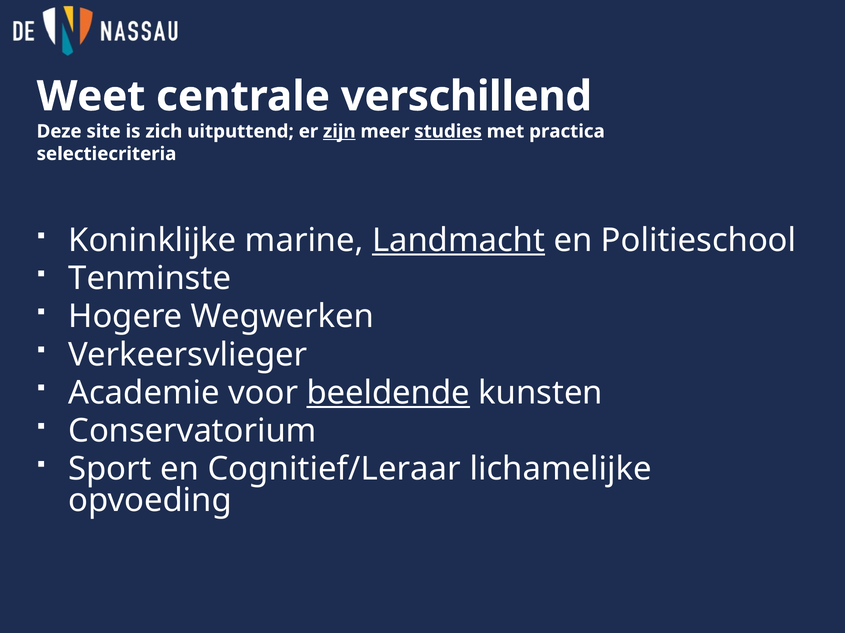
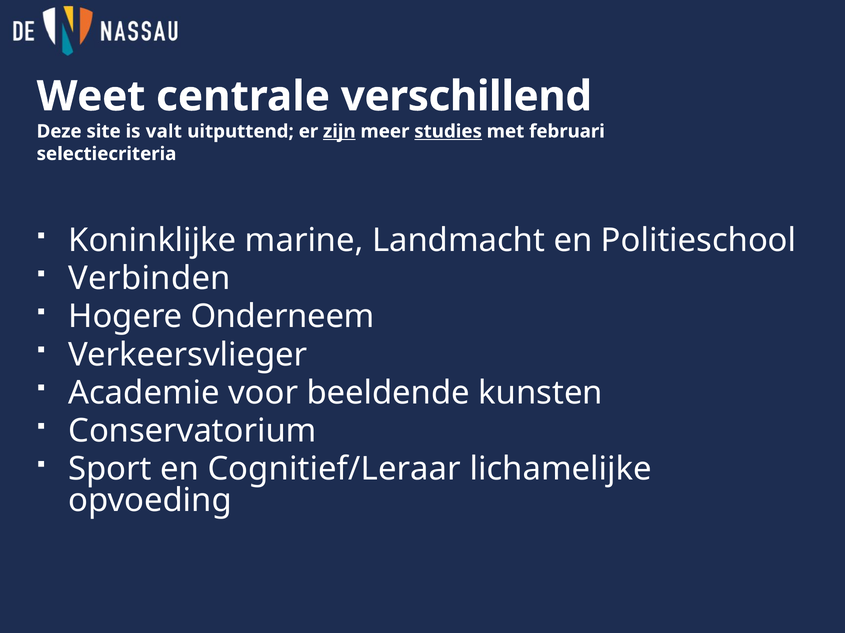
zich: zich -> valt
practica: practica -> februari
Landmacht underline: present -> none
Tenminste: Tenminste -> Verbinden
Wegwerken: Wegwerken -> Onderneem
beeldende underline: present -> none
